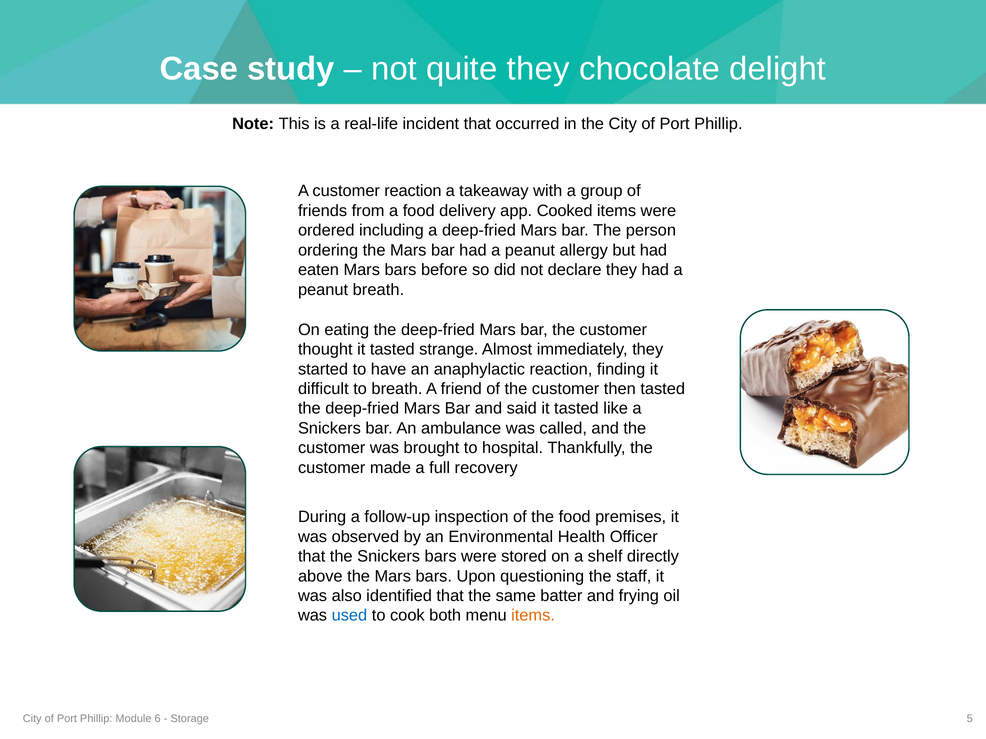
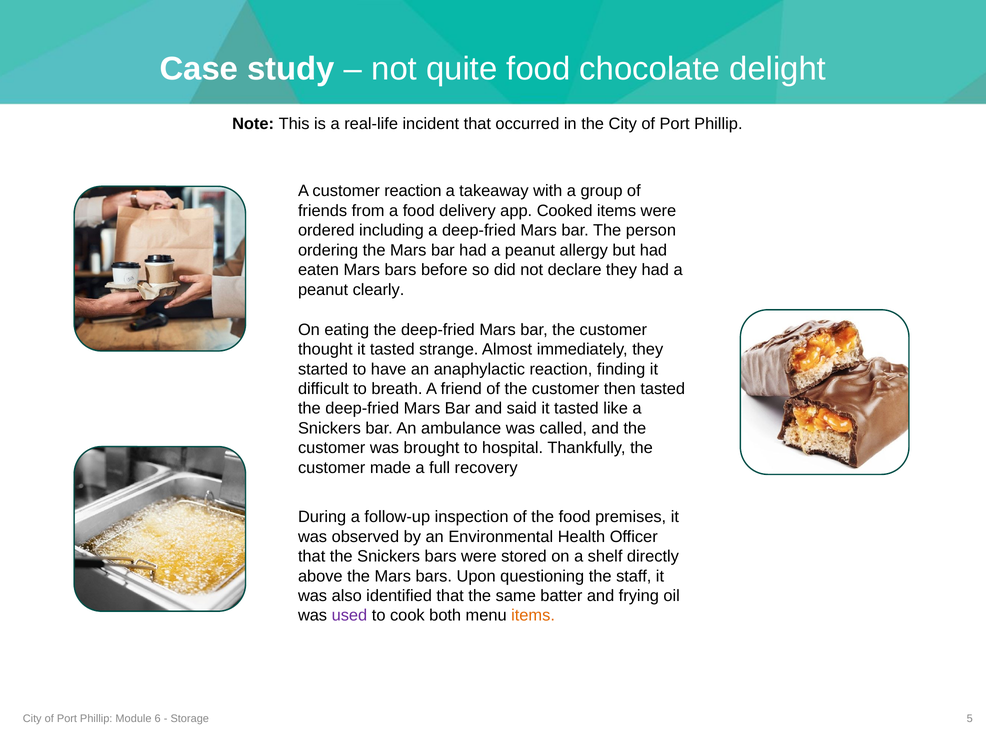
quite they: they -> food
peanut breath: breath -> clearly
used colour: blue -> purple
